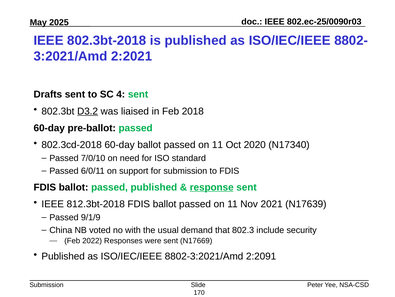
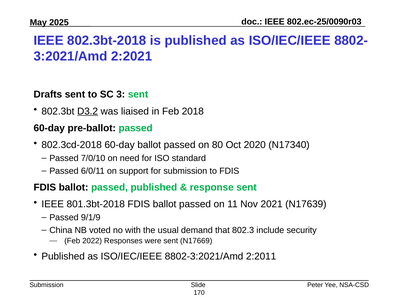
4: 4 -> 3
11 at (217, 145): 11 -> 80
response underline: present -> none
812.3bt-2018: 812.3bt-2018 -> 801.3bt-2018
2:2091: 2:2091 -> 2:2011
